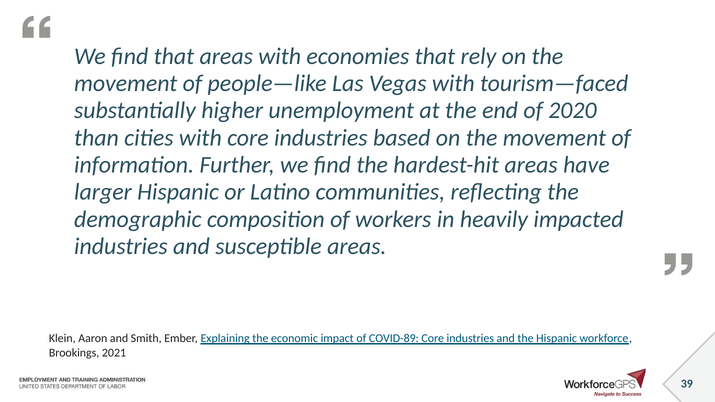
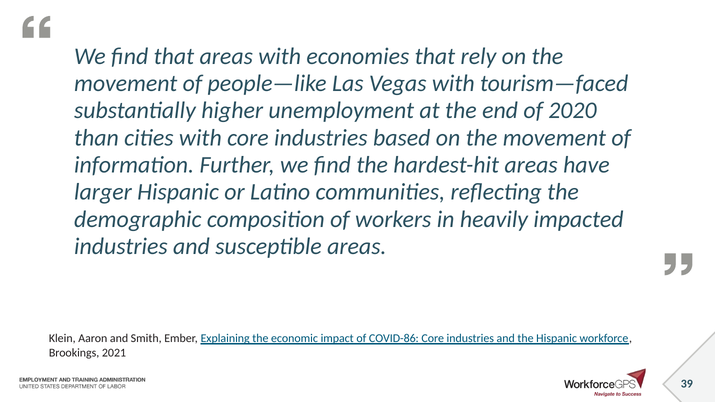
COVID-89: COVID-89 -> COVID-86
